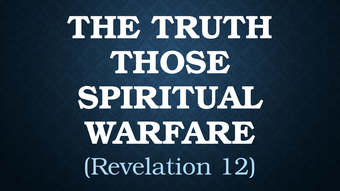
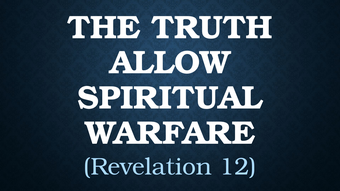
THOSE: THOSE -> ALLOW
